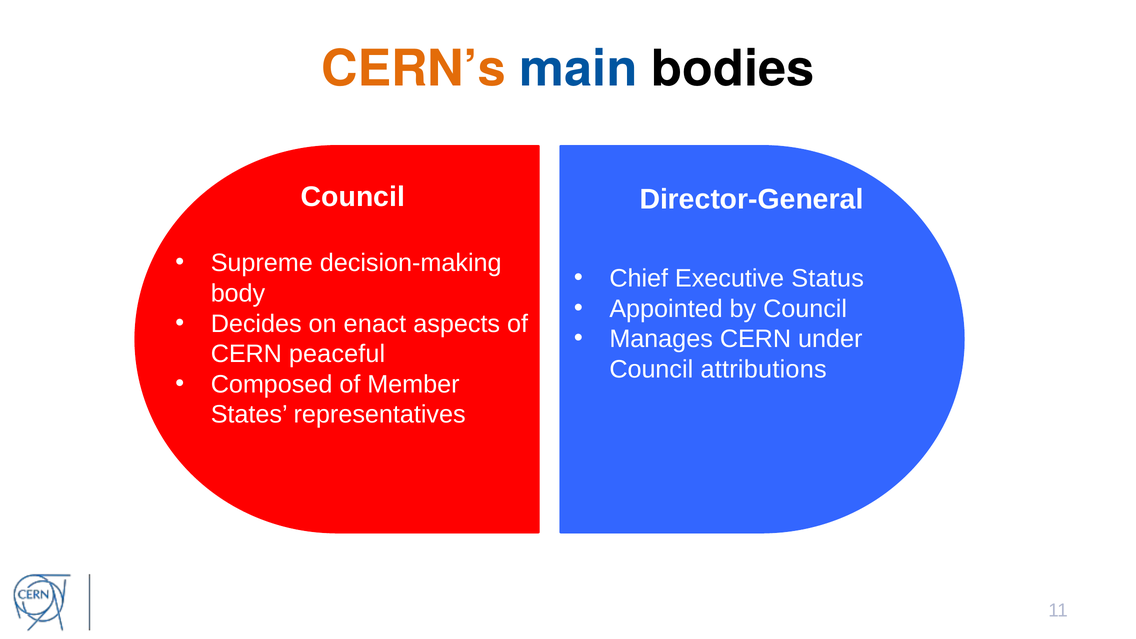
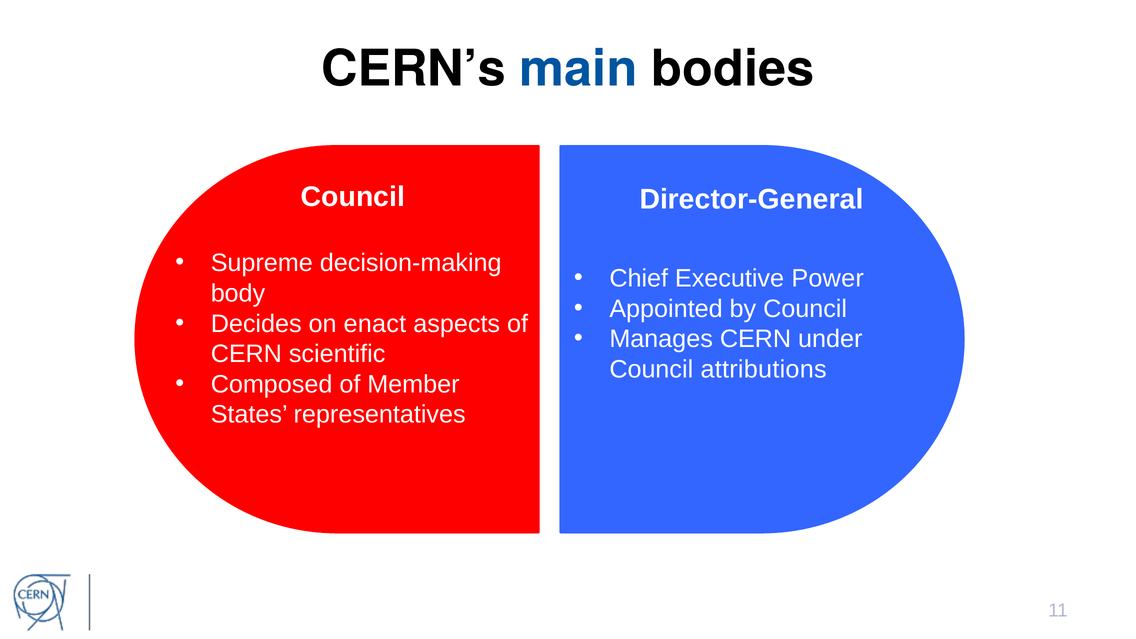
CERN’s colour: orange -> black
Status: Status -> Power
peaceful: peaceful -> scientific
